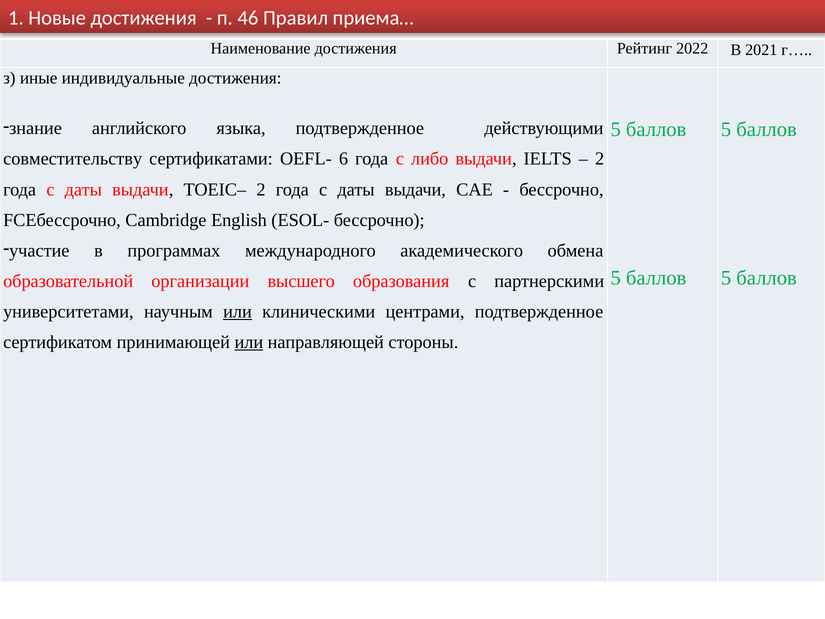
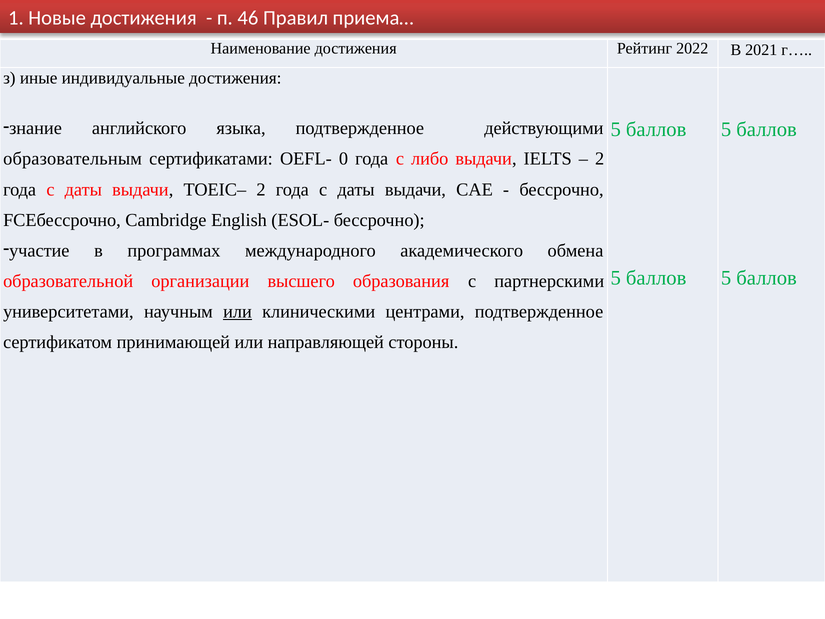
совместительству: совместительству -> образовательным
6: 6 -> 0
или at (249, 342) underline: present -> none
